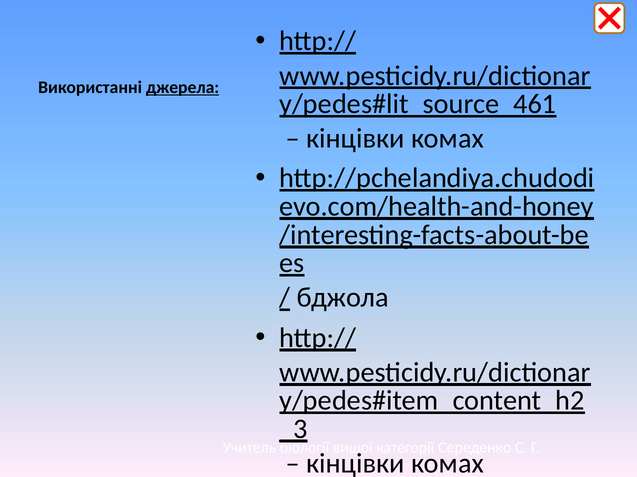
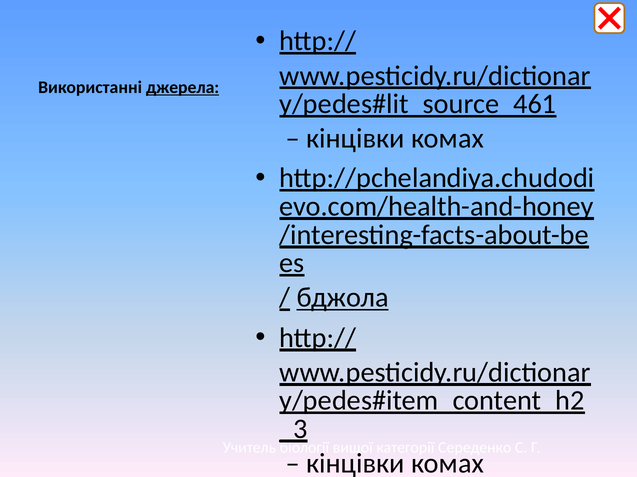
бджола underline: none -> present
